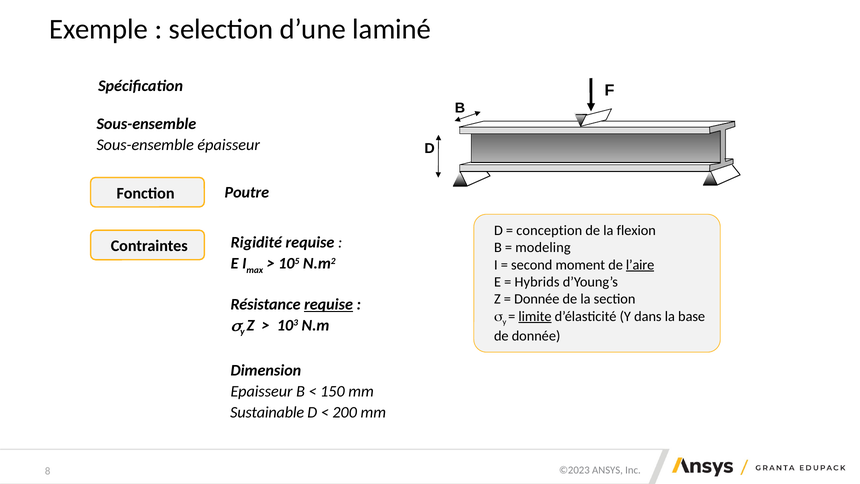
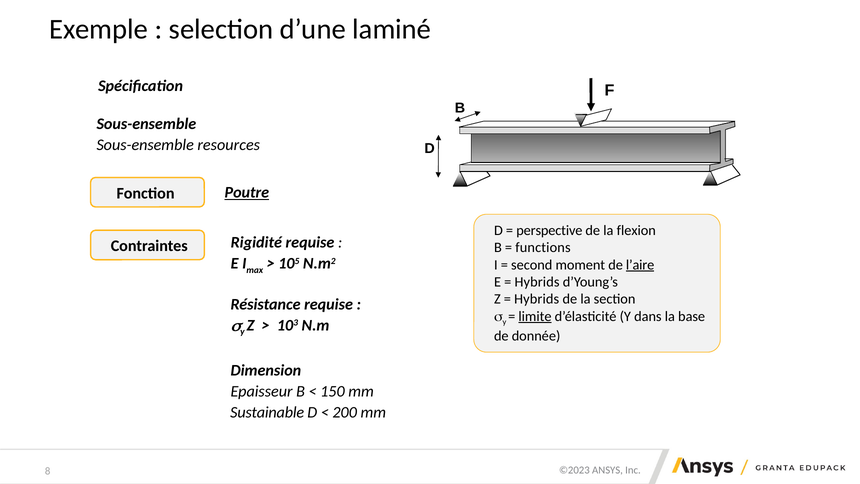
épaisseur: épaisseur -> resources
Poutre underline: none -> present
conception: conception -> perspective
modeling: modeling -> functions
Donnée at (537, 299): Donnée -> Hybrids
requise at (329, 304) underline: present -> none
